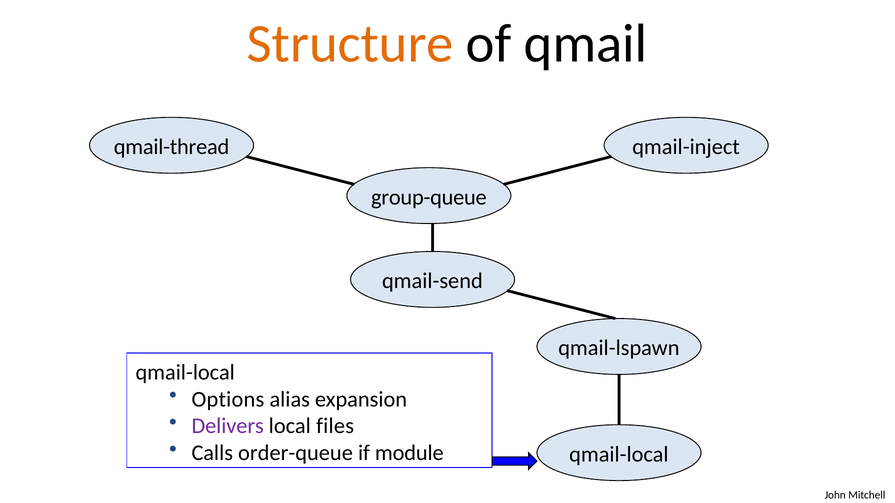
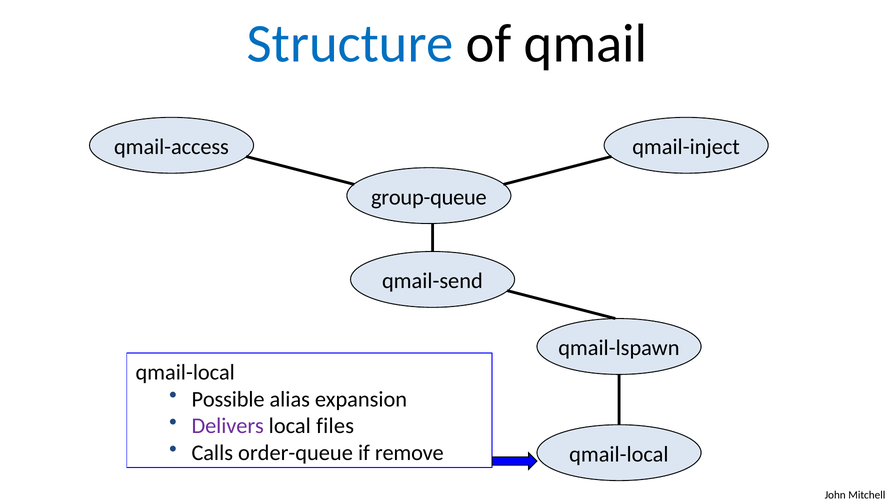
Structure colour: orange -> blue
qmail-thread: qmail-thread -> qmail-access
Options: Options -> Possible
module: module -> remove
